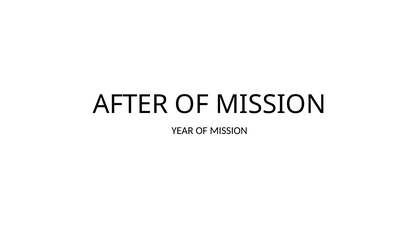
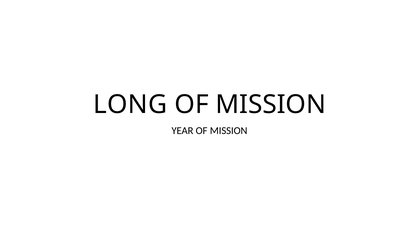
AFTER: AFTER -> LONG
